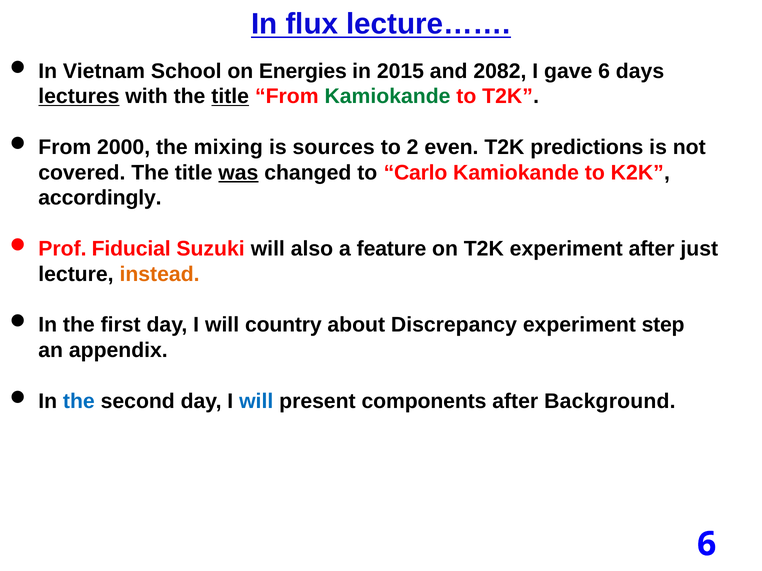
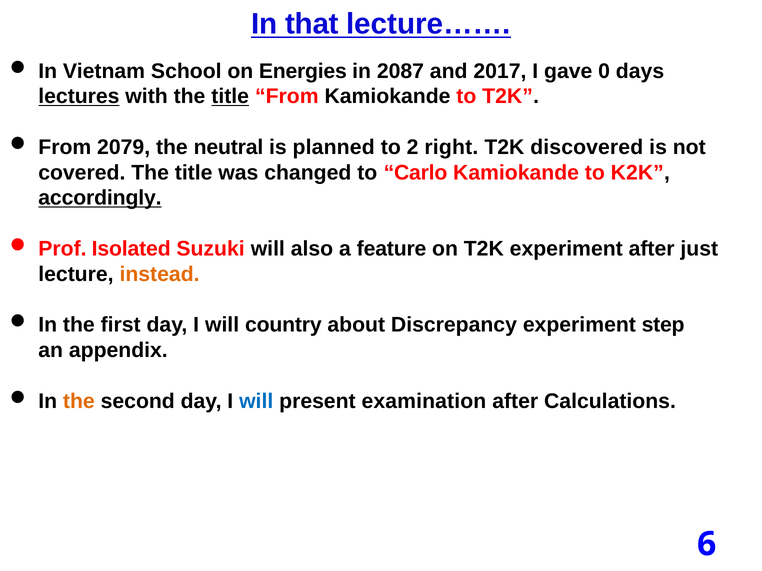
flux: flux -> that
2015: 2015 -> 2087
2082: 2082 -> 2017
gave 6: 6 -> 0
Kamiokande at (388, 97) colour: green -> black
2000: 2000 -> 2079
mixing: mixing -> neutral
sources: sources -> planned
even: even -> right
predictions: predictions -> discovered
was underline: present -> none
accordingly underline: none -> present
Fiducial: Fiducial -> Isolated
the at (79, 401) colour: blue -> orange
components: components -> examination
Background: Background -> Calculations
